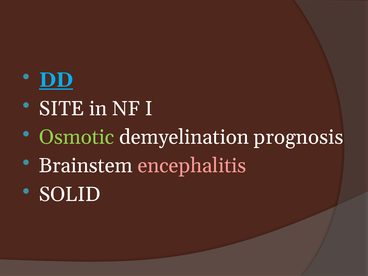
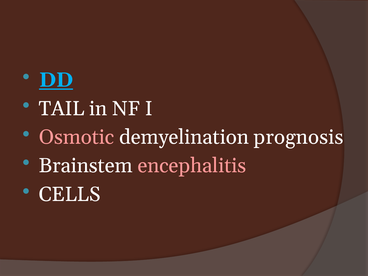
SITE: SITE -> TAIL
Osmotic colour: light green -> pink
SOLID: SOLID -> CELLS
